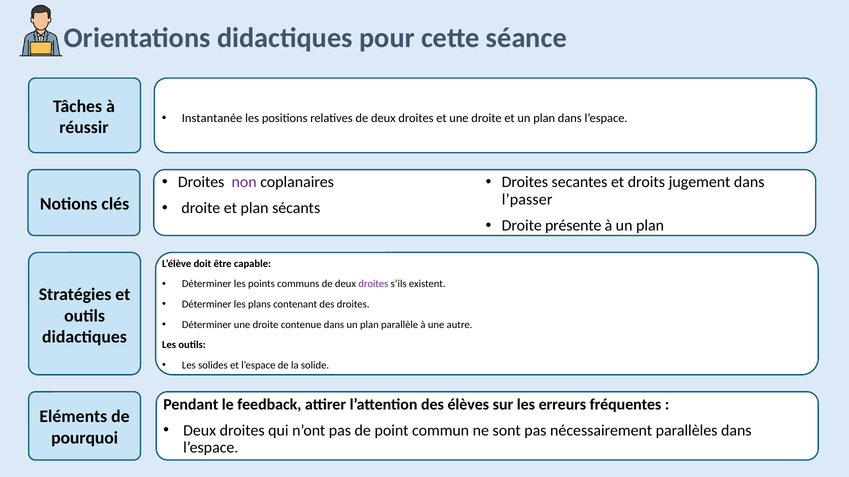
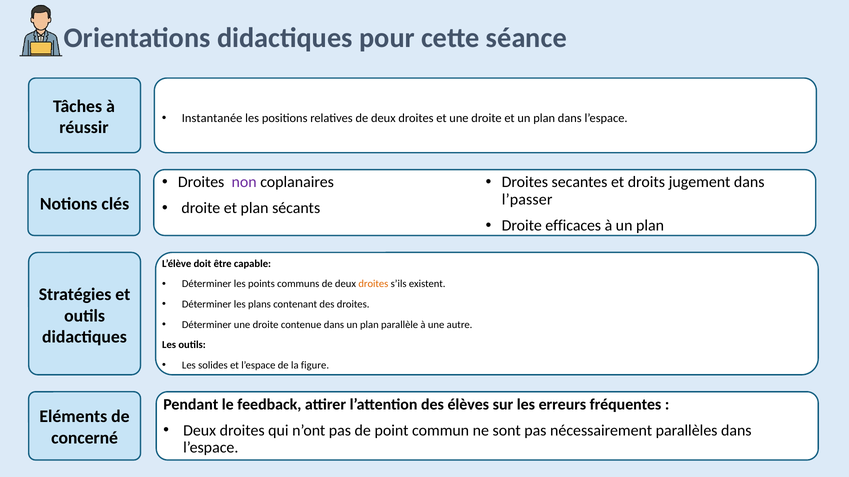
présente: présente -> efficaces
droites at (373, 284) colour: purple -> orange
solide: solide -> figure
pourquoi: pourquoi -> concerné
